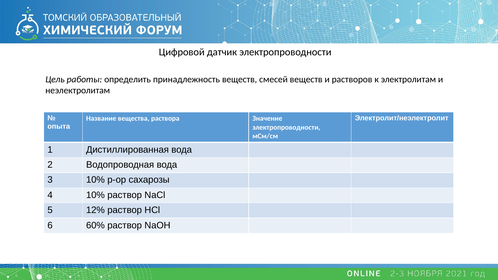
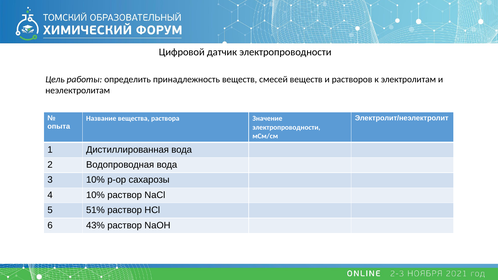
12%: 12% -> 51%
60%: 60% -> 43%
